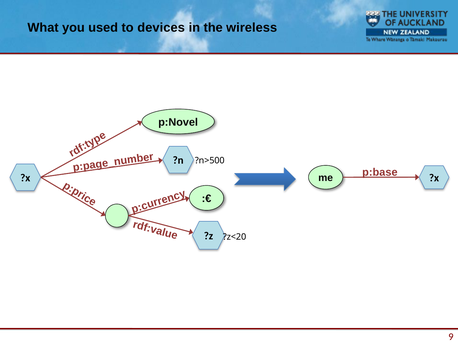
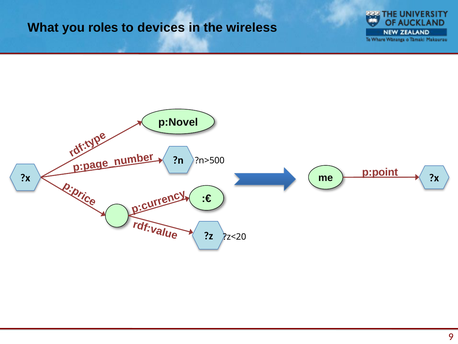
used: used -> roles
p:base: p:base -> p:point
